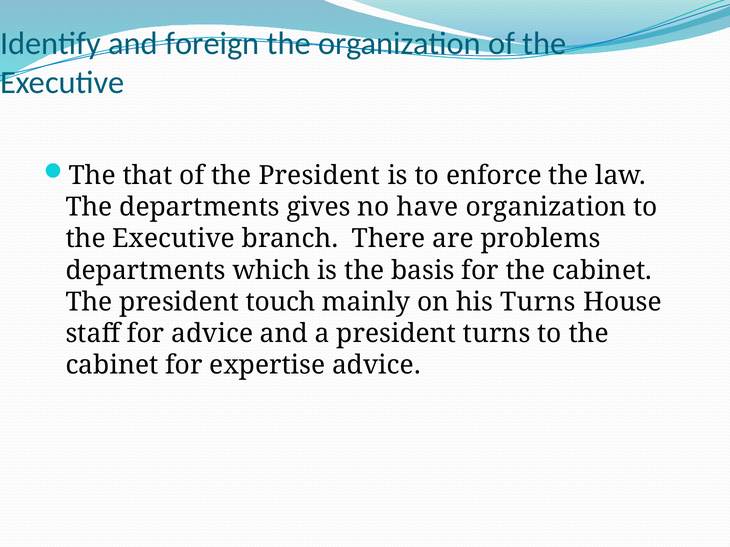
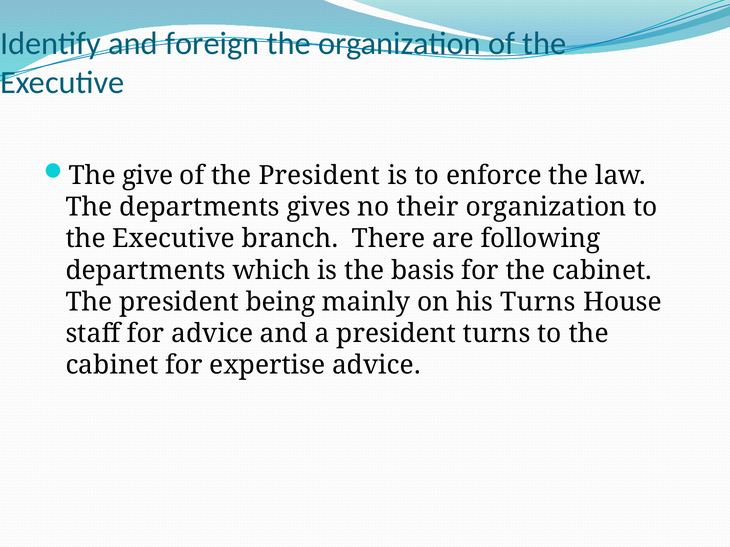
that: that -> give
have: have -> their
problems: problems -> following
touch: touch -> being
